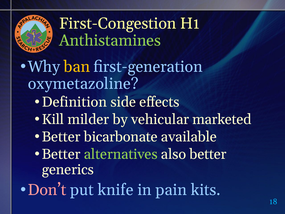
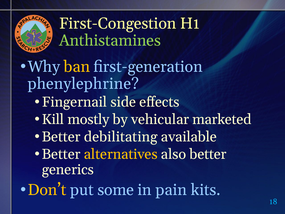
oxymetazoline: oxymetazoline -> phenylephrine
Definition: Definition -> Fingernail
milder: milder -> mostly
bicarbonate: bicarbonate -> debilitating
alternatives colour: light green -> yellow
Don’t colour: pink -> yellow
knife: knife -> some
